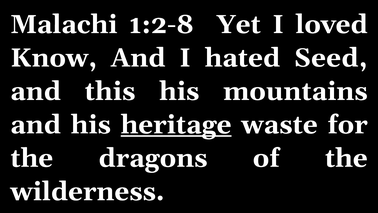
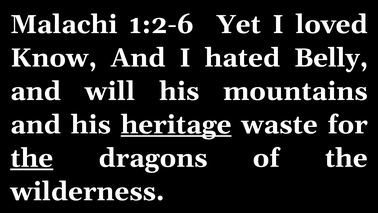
1:2-8: 1:2-8 -> 1:2-6
Seed: Seed -> Belly
this: this -> will
the at (32, 158) underline: none -> present
